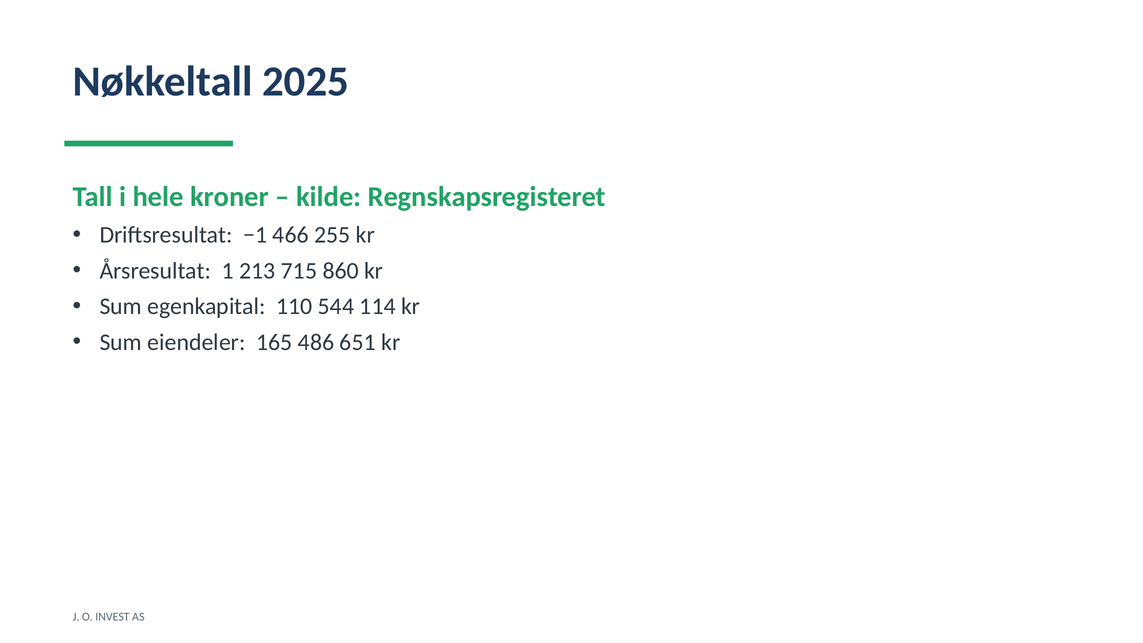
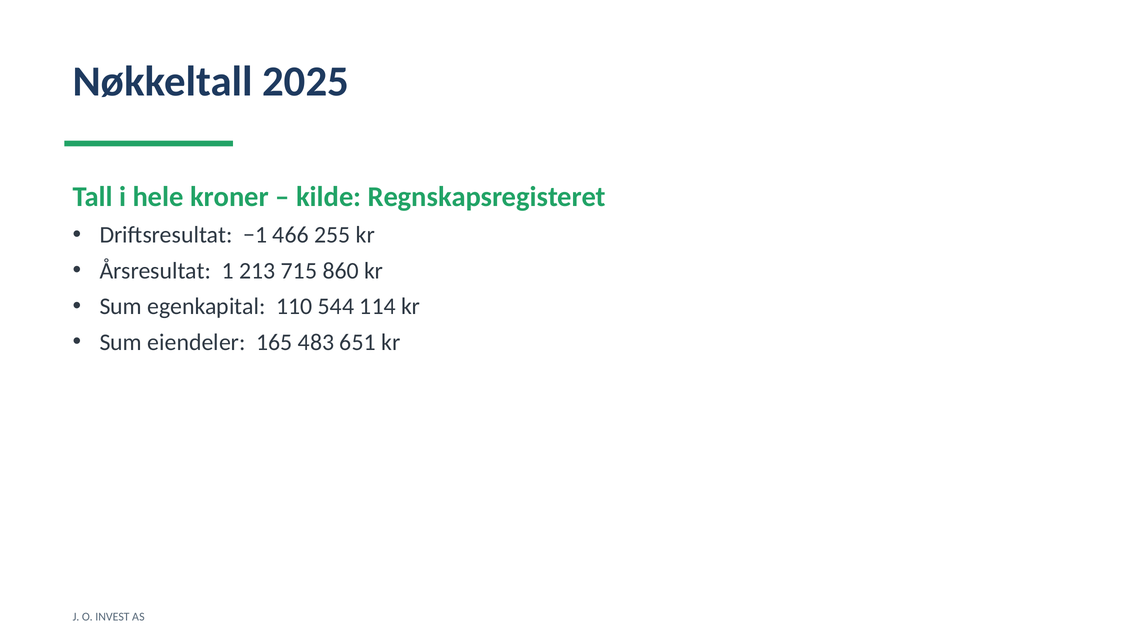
486: 486 -> 483
